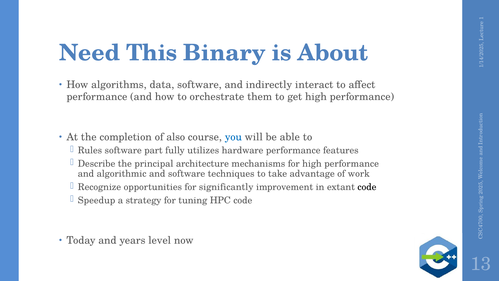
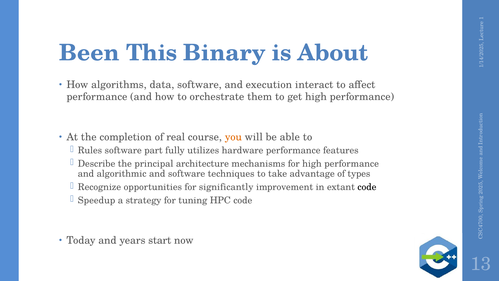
Need: Need -> Been
indirectly: indirectly -> execution
also: also -> real
you colour: blue -> orange
work: work -> types
level: level -> start
